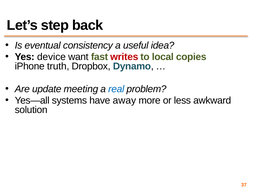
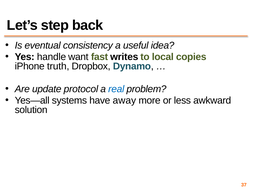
device: device -> handle
writes colour: red -> black
meeting: meeting -> protocol
